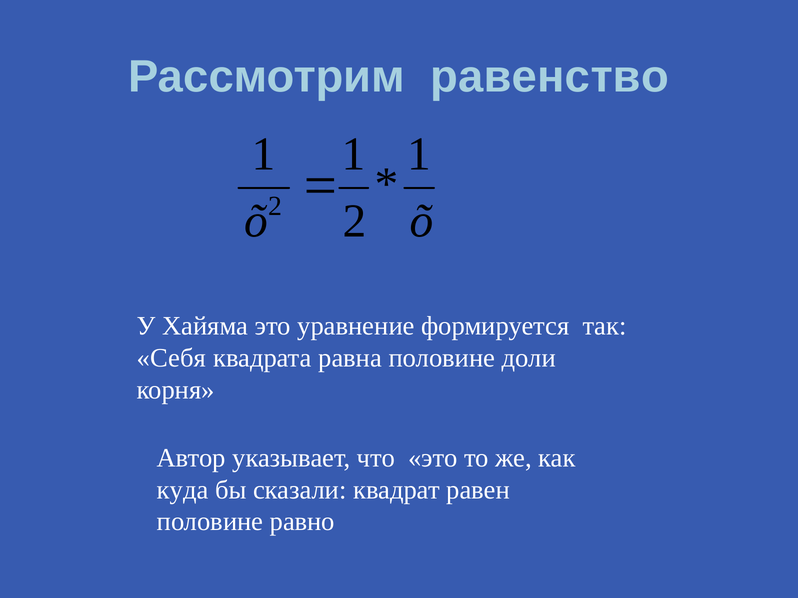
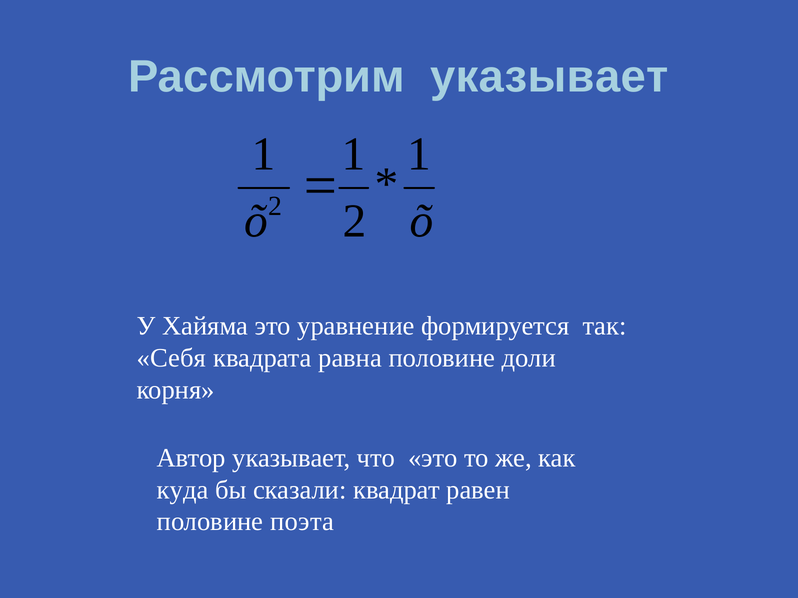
Рассмотрим равенство: равенство -> указывает
равно: равно -> поэта
